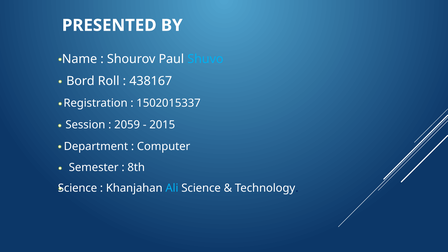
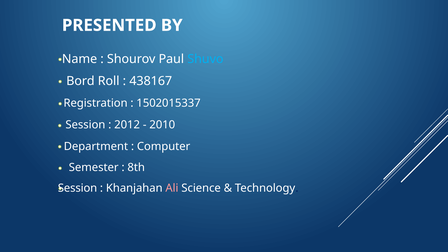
2059: 2059 -> 2012
2015: 2015 -> 2010
Science at (77, 188): Science -> Session
Ali colour: light blue -> pink
